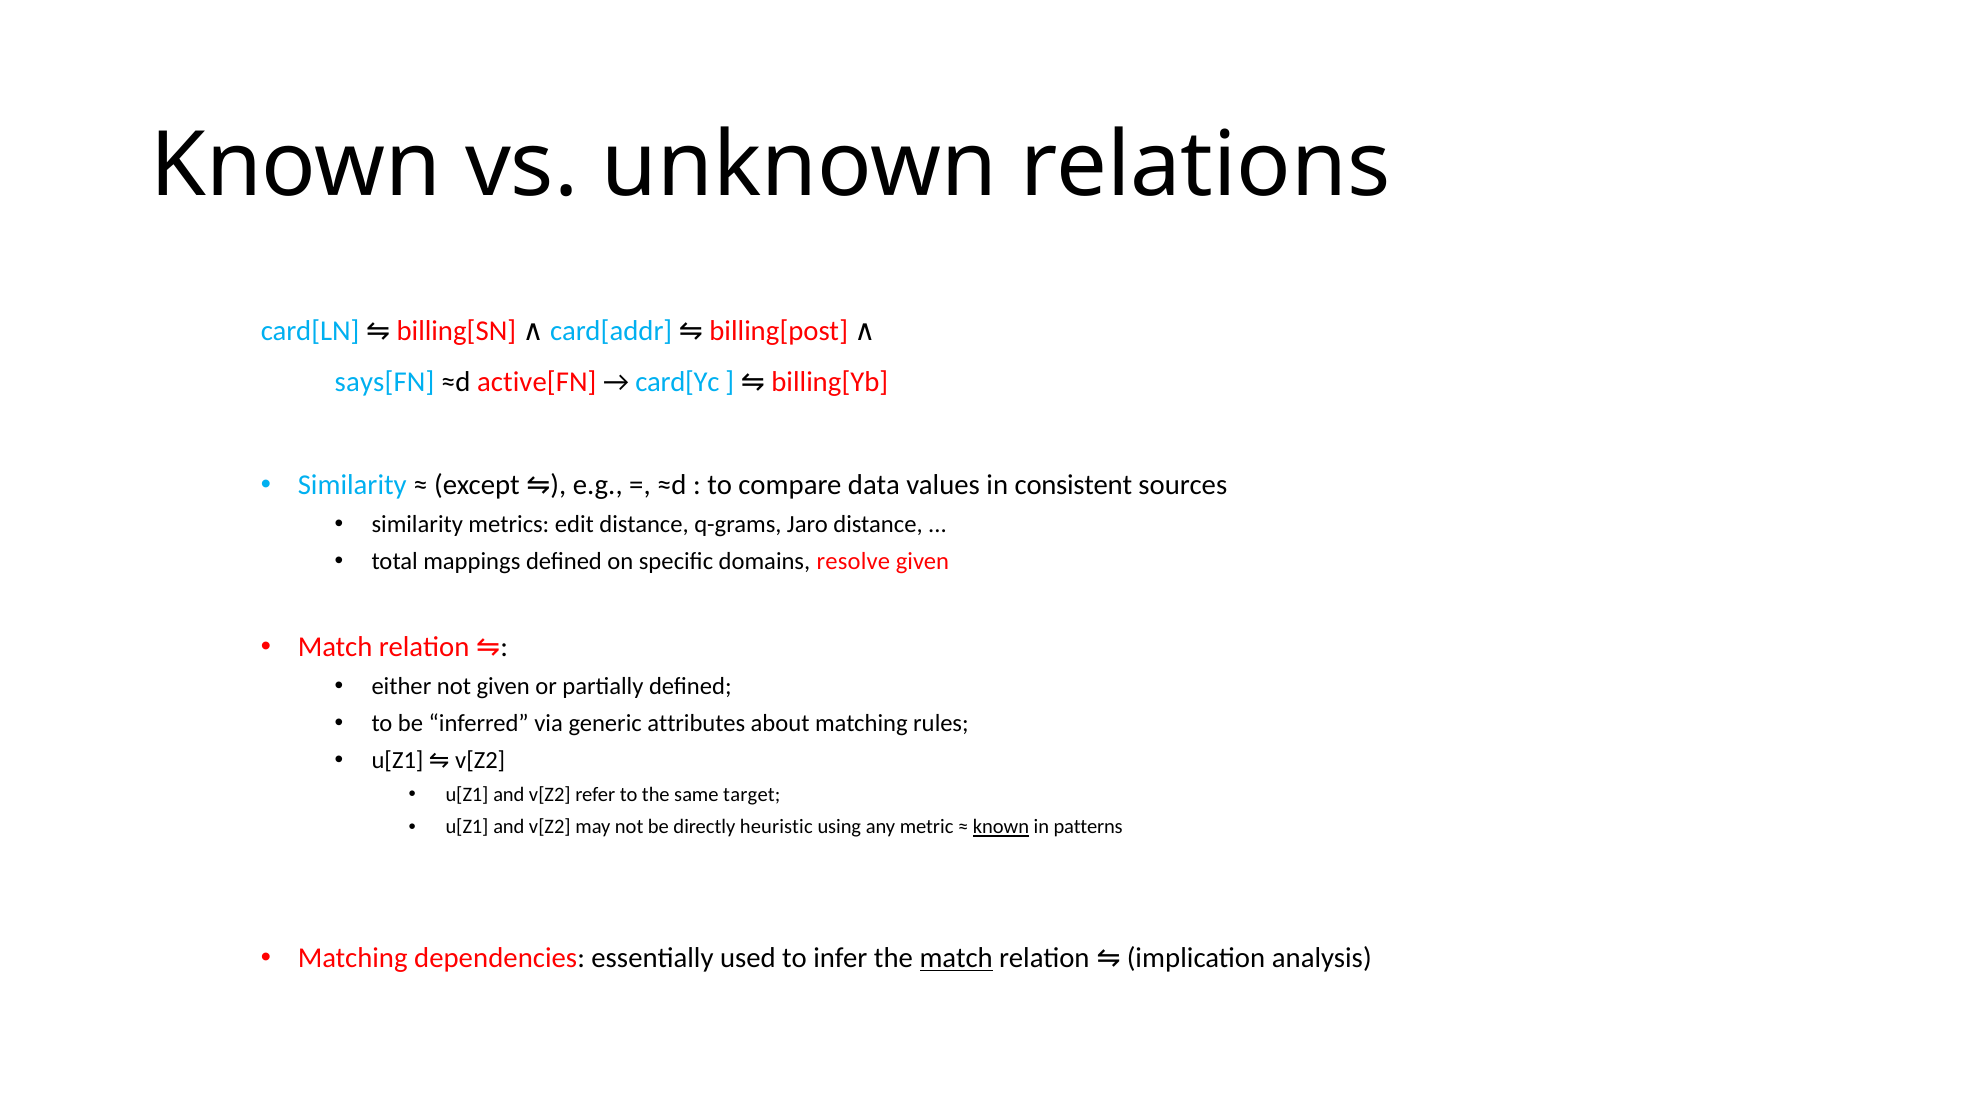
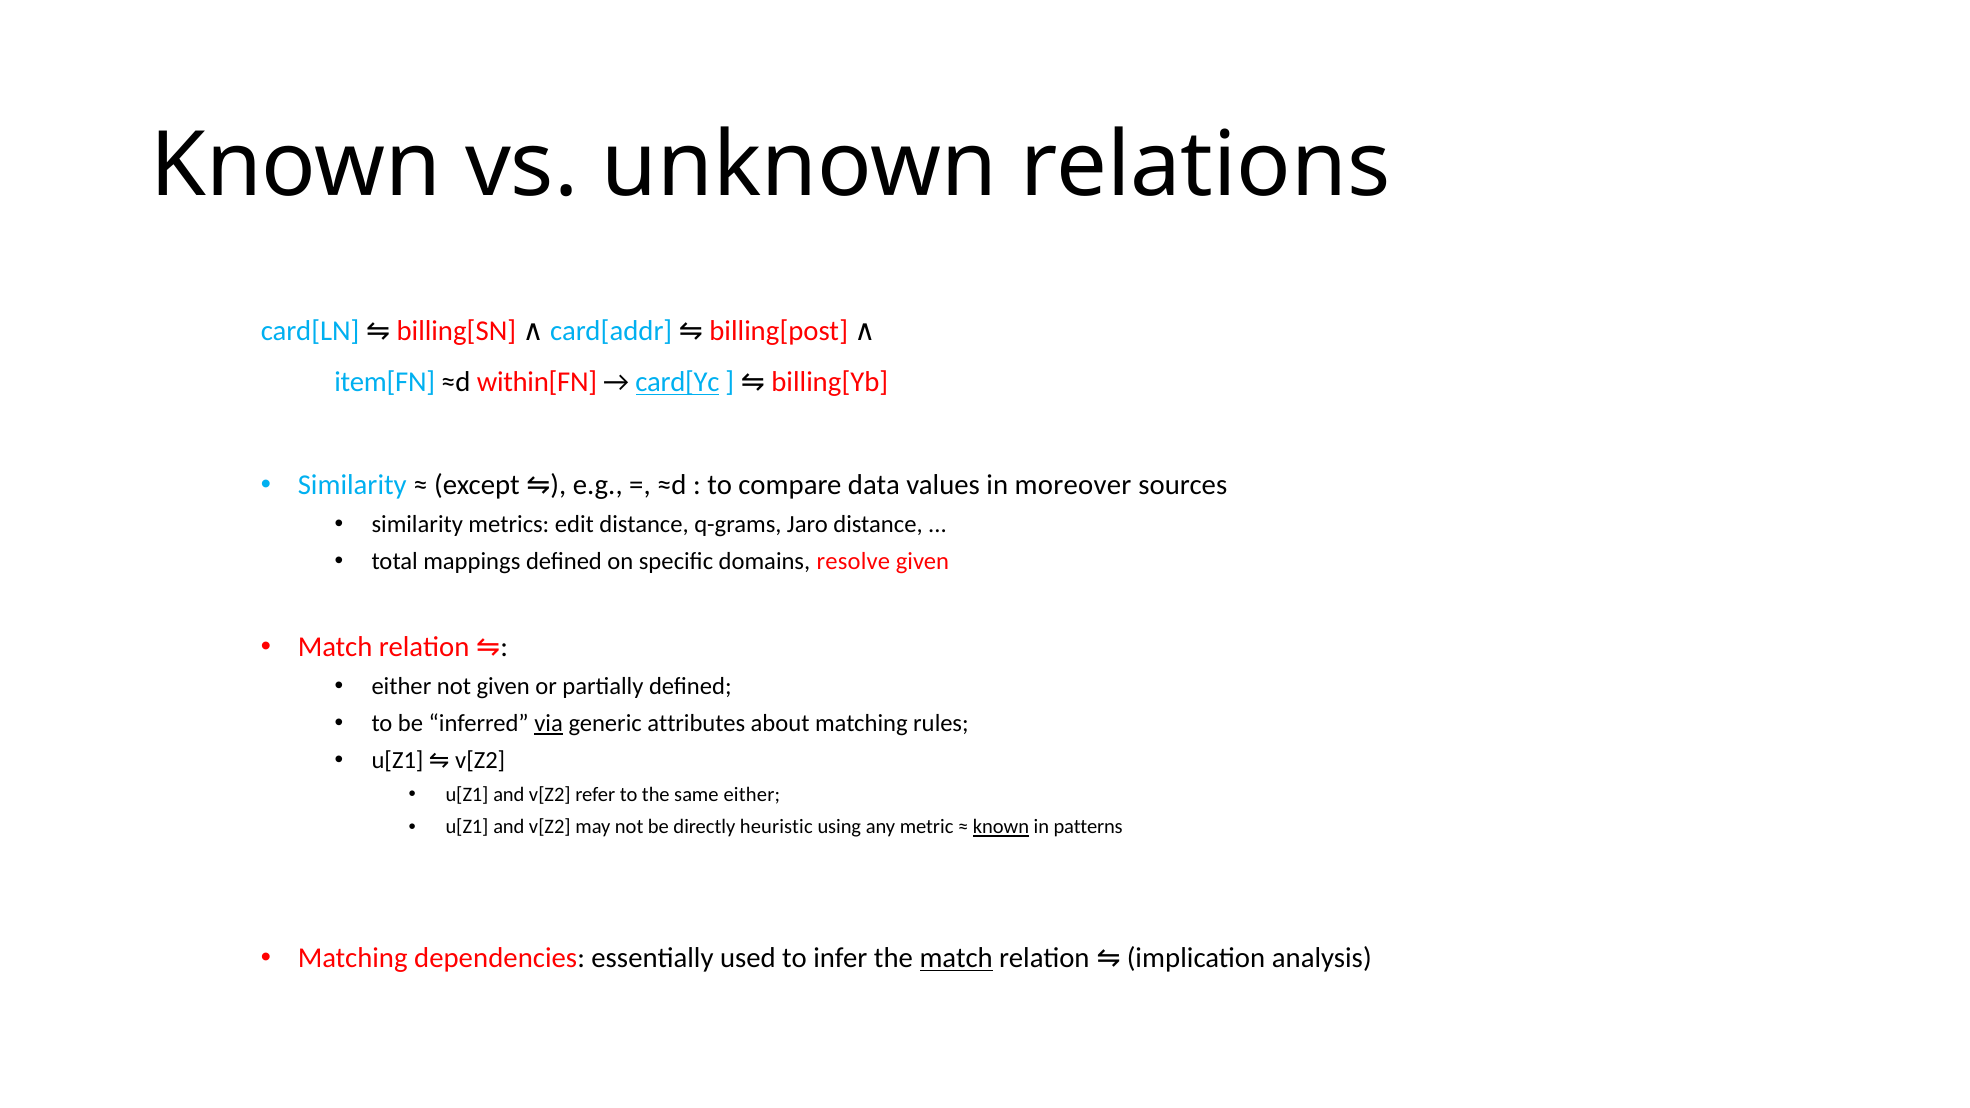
says[FN: says[FN -> item[FN
active[FN: active[FN -> within[FN
card[Yc underline: none -> present
consistent: consistent -> moreover
via underline: none -> present
same target: target -> either
